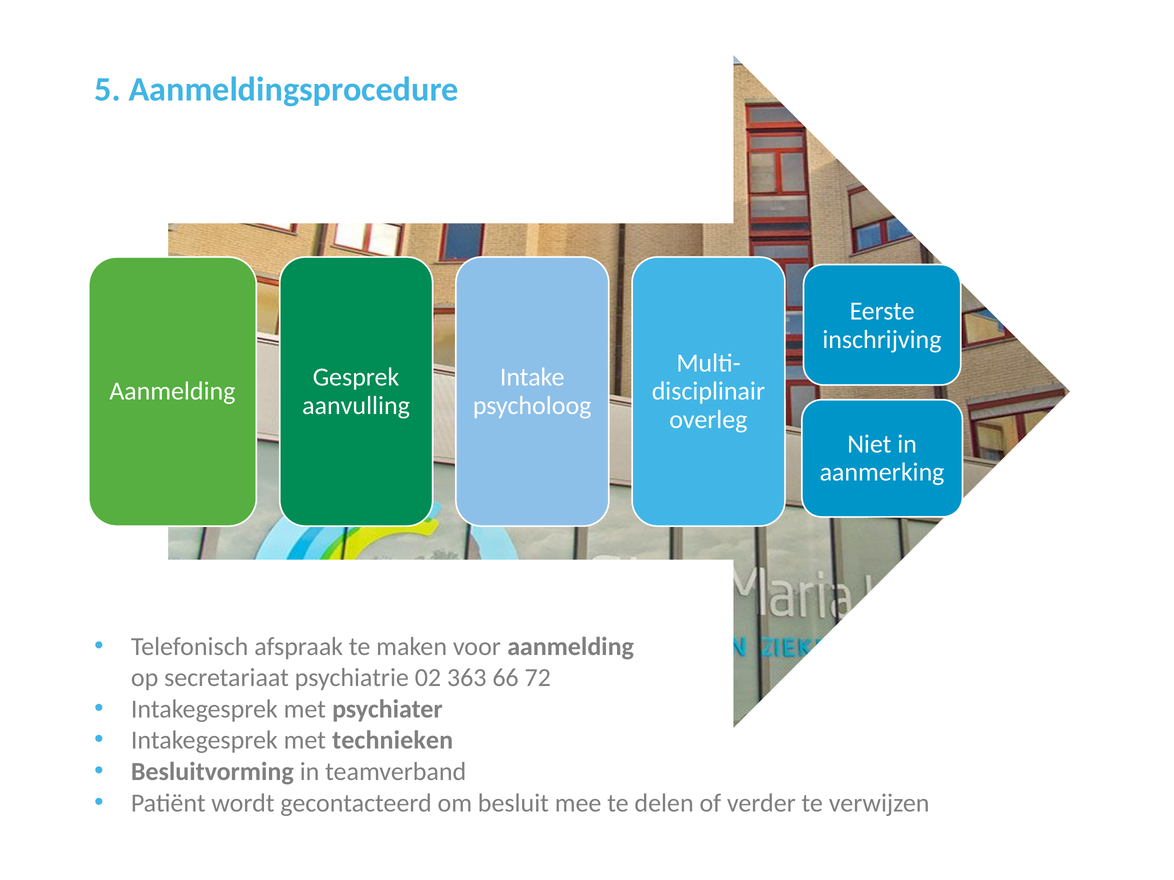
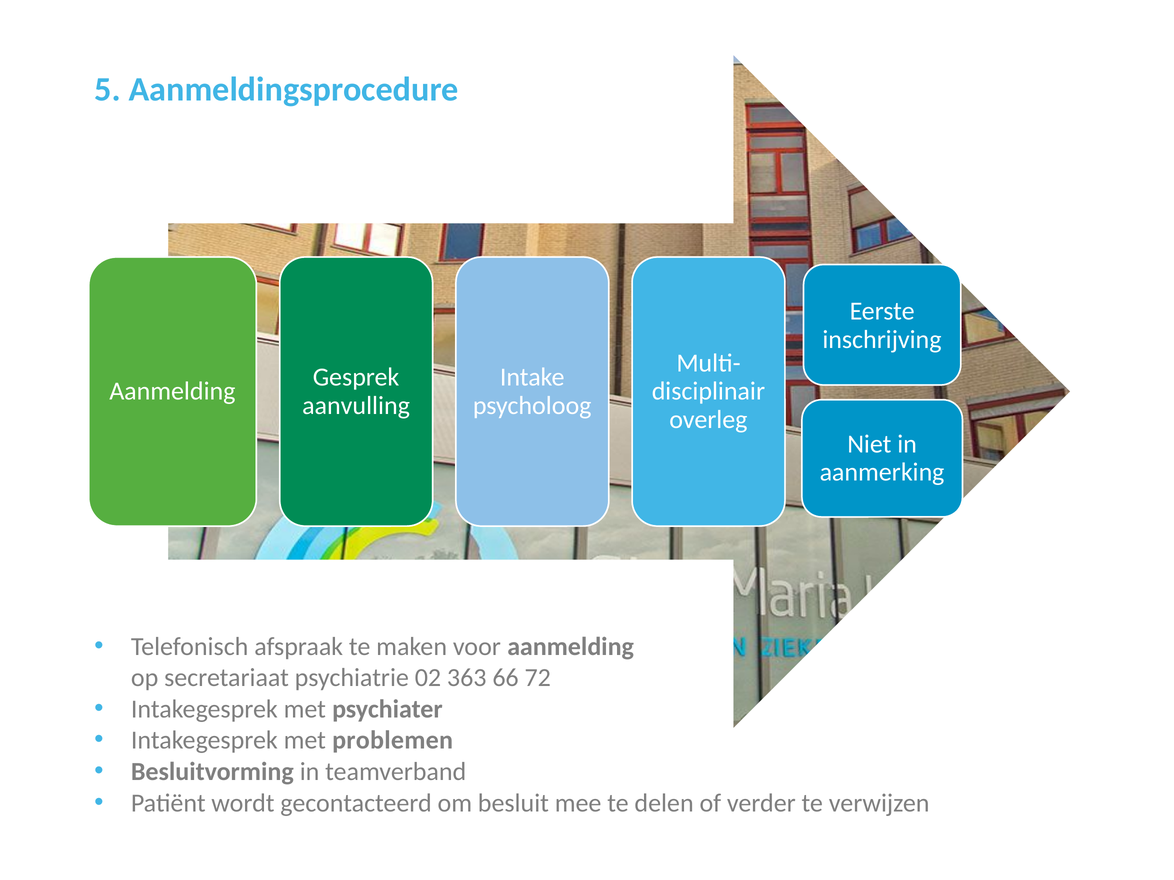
technieken: technieken -> problemen
